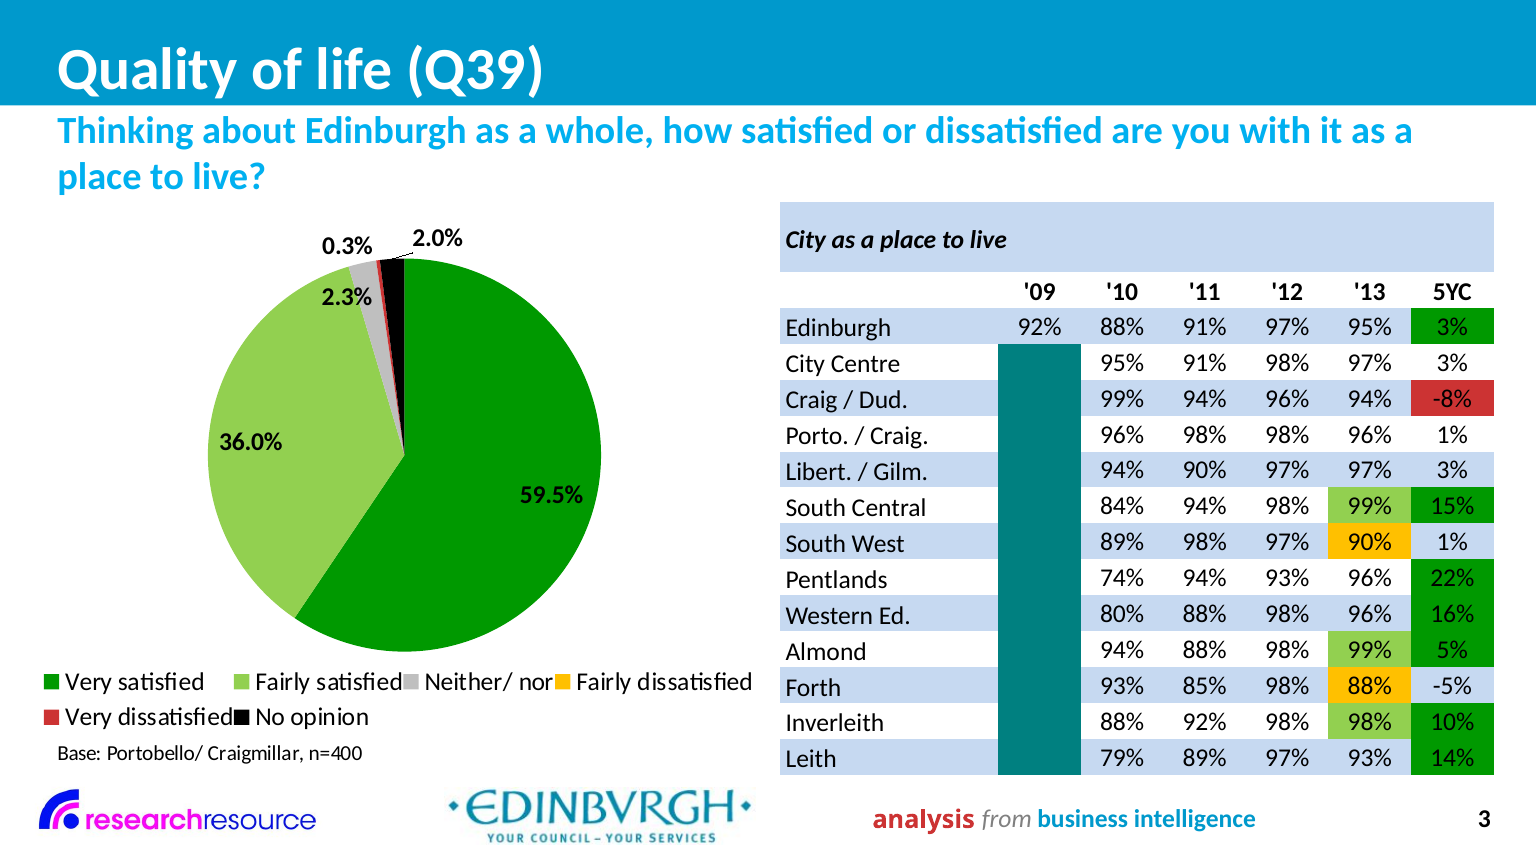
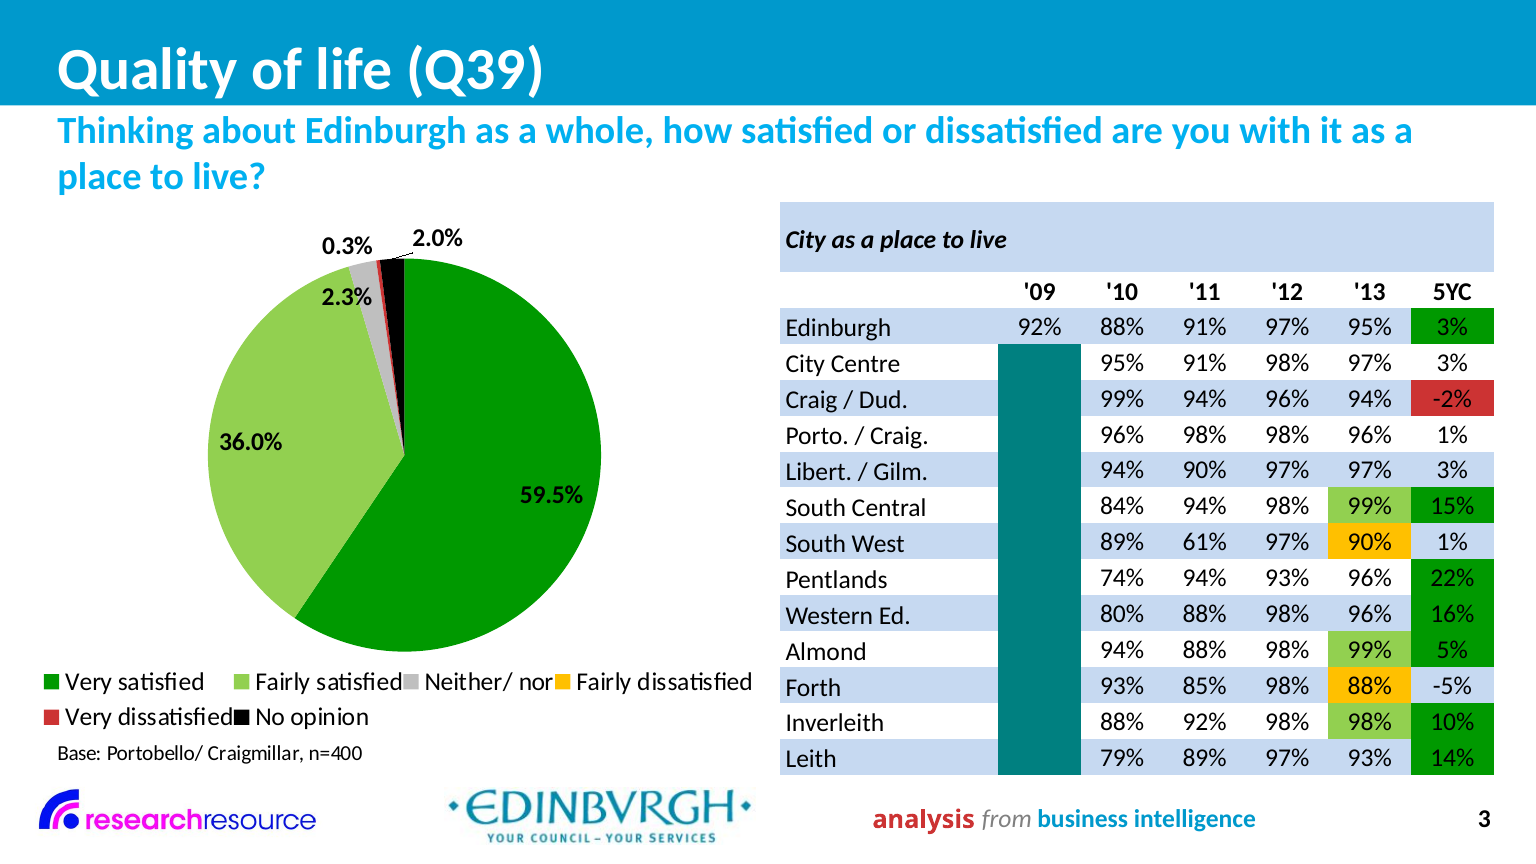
-8%: -8% -> -2%
89% 98%: 98% -> 61%
